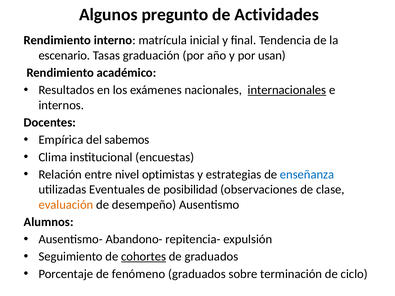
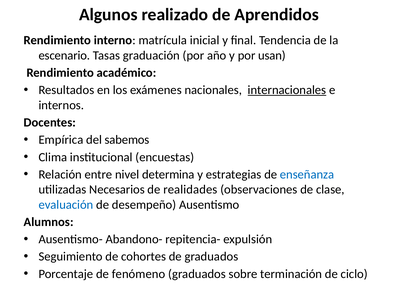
pregunto: pregunto -> realizado
Actividades: Actividades -> Aprendidos
optimistas: optimistas -> determina
Eventuales: Eventuales -> Necesarios
posibilidad: posibilidad -> realidades
evaluación colour: orange -> blue
cohortes underline: present -> none
